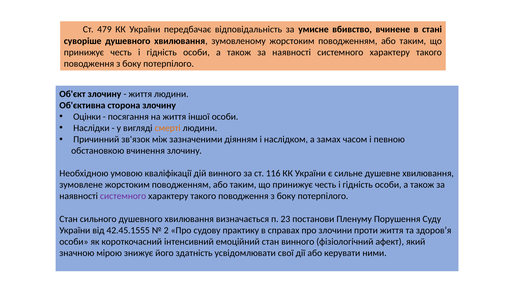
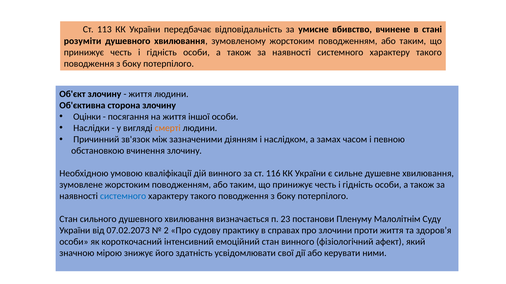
479: 479 -> 113
суворіше: суворіше -> розуміти
системного at (123, 197) colour: purple -> blue
Порушення: Порушення -> Малолітнім
42.45.1555: 42.45.1555 -> 07.02.2073
